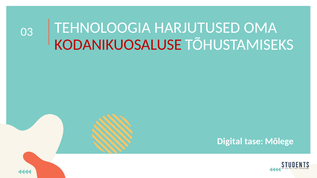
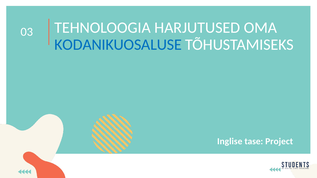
KODANIKUOSALUSE colour: red -> blue
Digital: Digital -> Inglise
Mõlege: Mõlege -> Project
